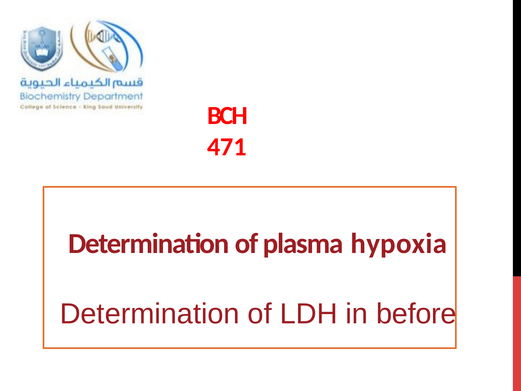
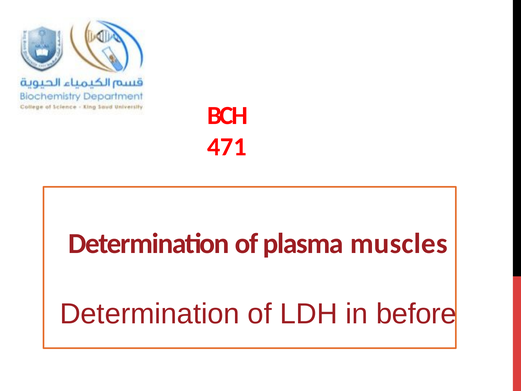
hypoxia: hypoxia -> muscles
